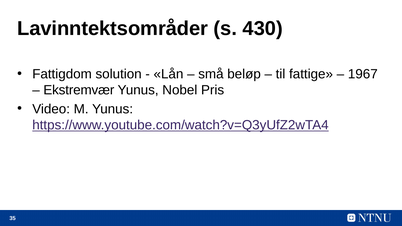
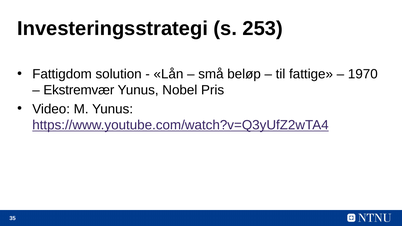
Lavinntektsområder: Lavinntektsområder -> Investeringsstrategi
430: 430 -> 253
1967: 1967 -> 1970
